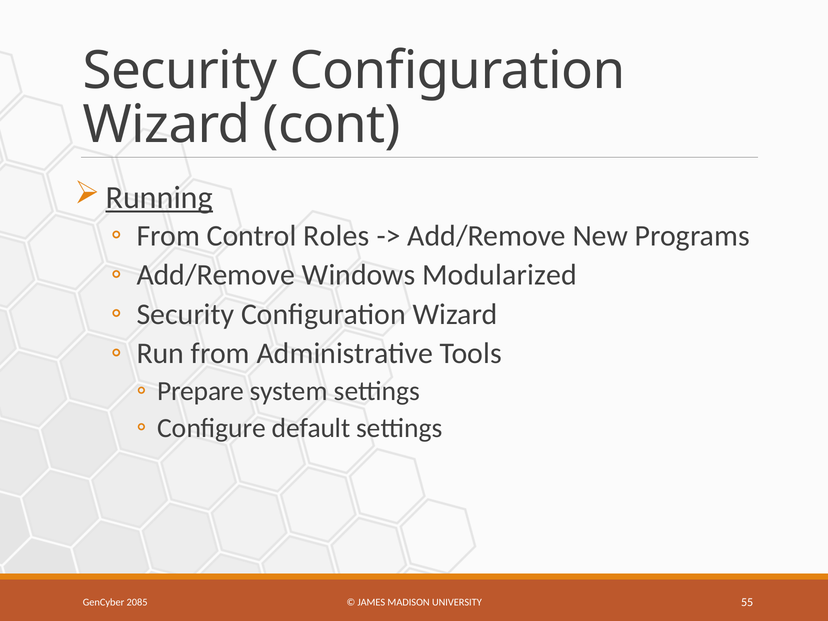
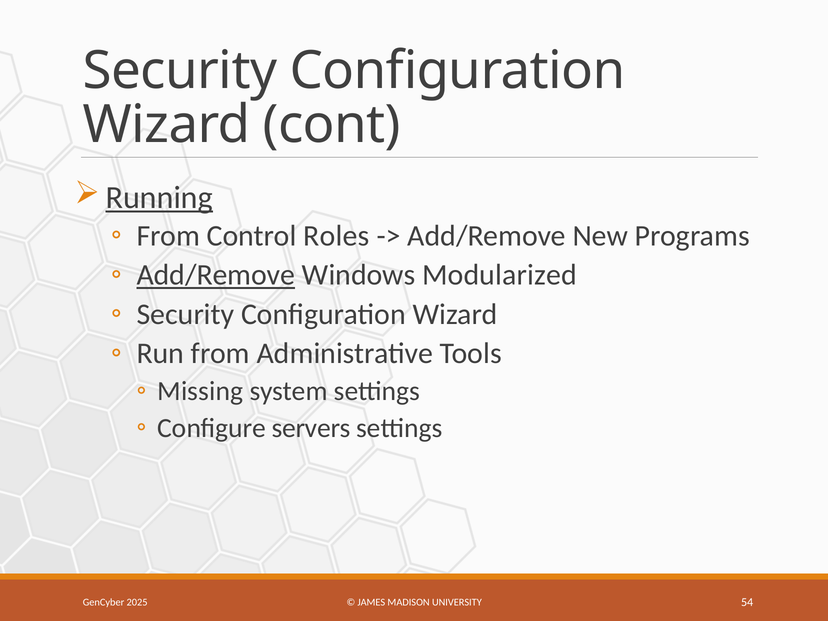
Add/Remove at (216, 275) underline: none -> present
Prepare: Prepare -> Missing
default: default -> servers
2085: 2085 -> 2025
55: 55 -> 54
